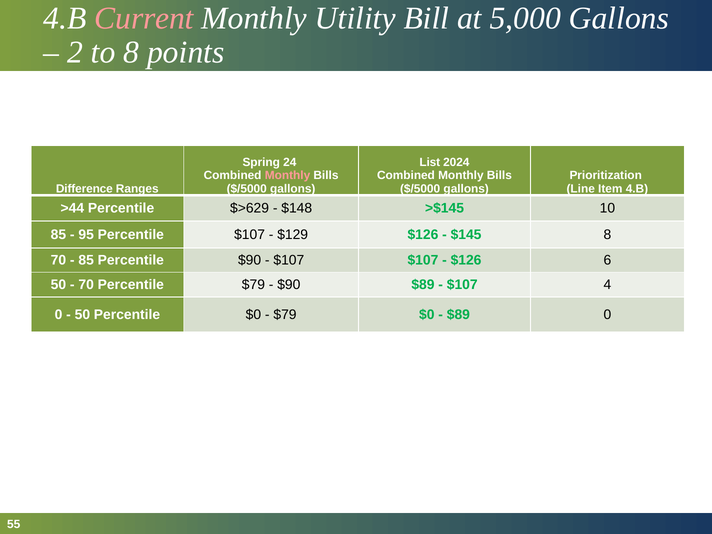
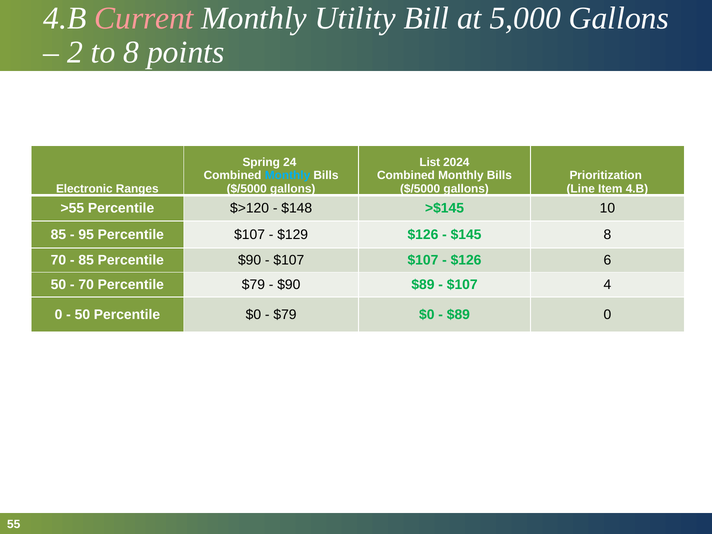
Monthly at (287, 175) colour: pink -> light blue
Difference: Difference -> Electronic
>44: >44 -> >55
$>629: $>629 -> $>120
